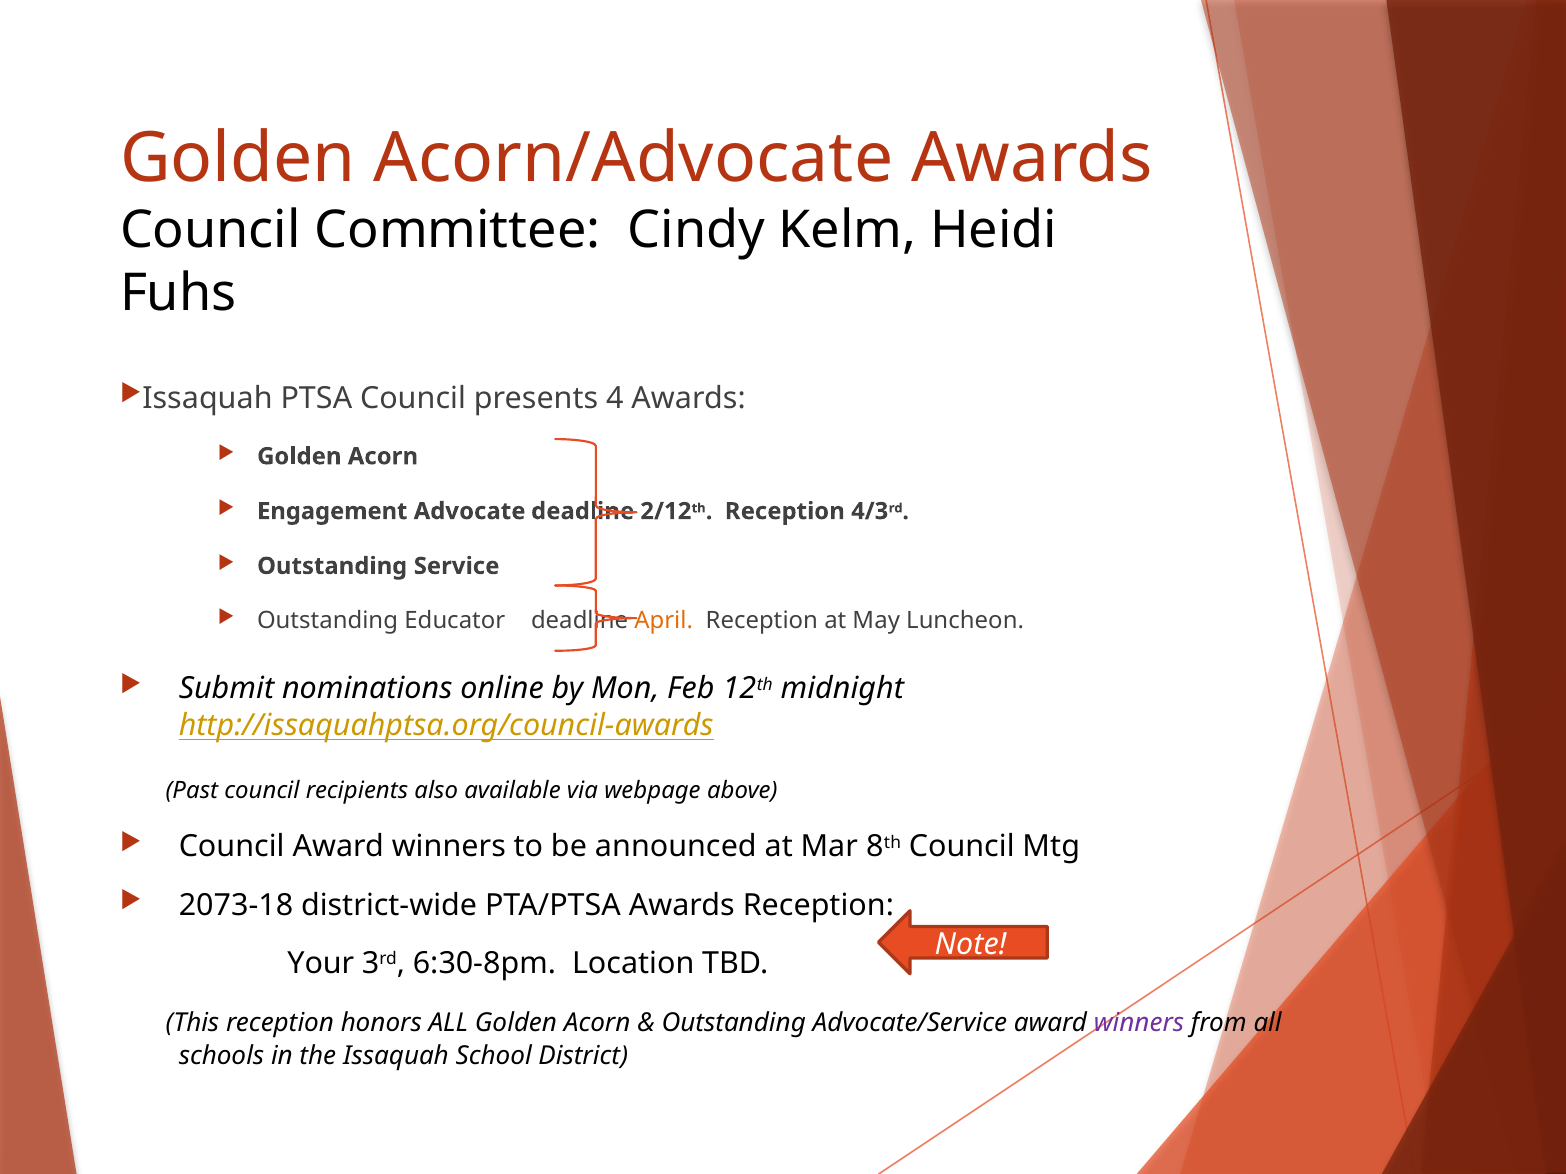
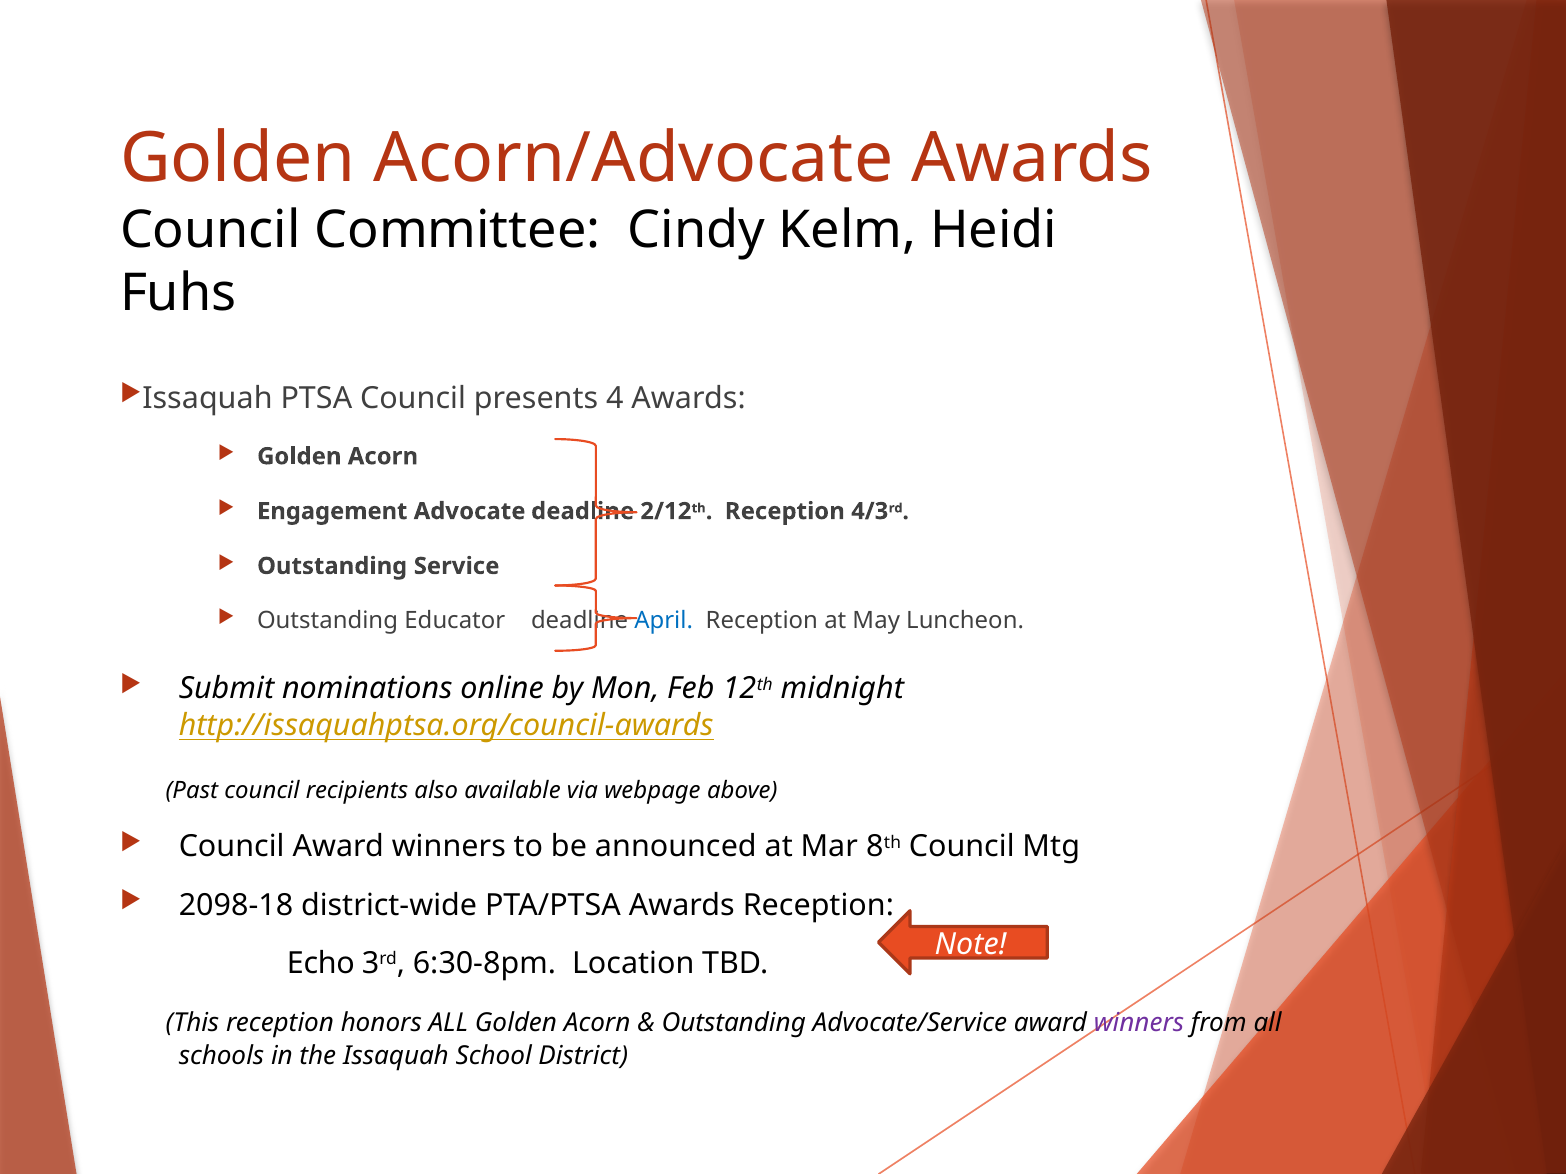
April colour: orange -> blue
2073-18: 2073-18 -> 2098-18
Your: Your -> Echo
